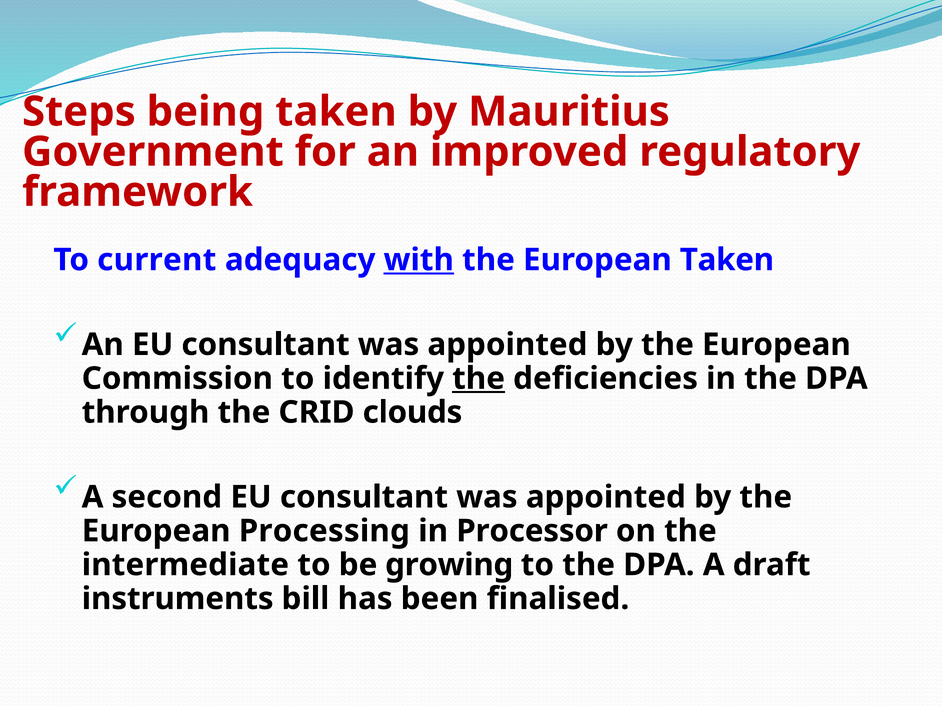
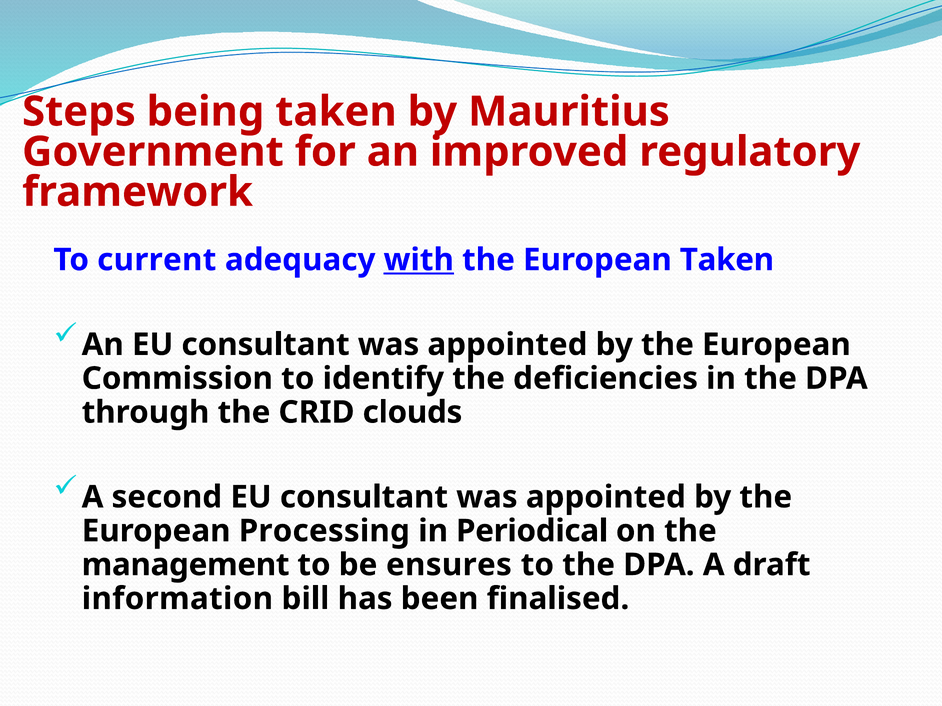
the at (479, 379) underline: present -> none
Processor: Processor -> Periodical
intermediate: intermediate -> management
growing: growing -> ensures
instruments: instruments -> information
